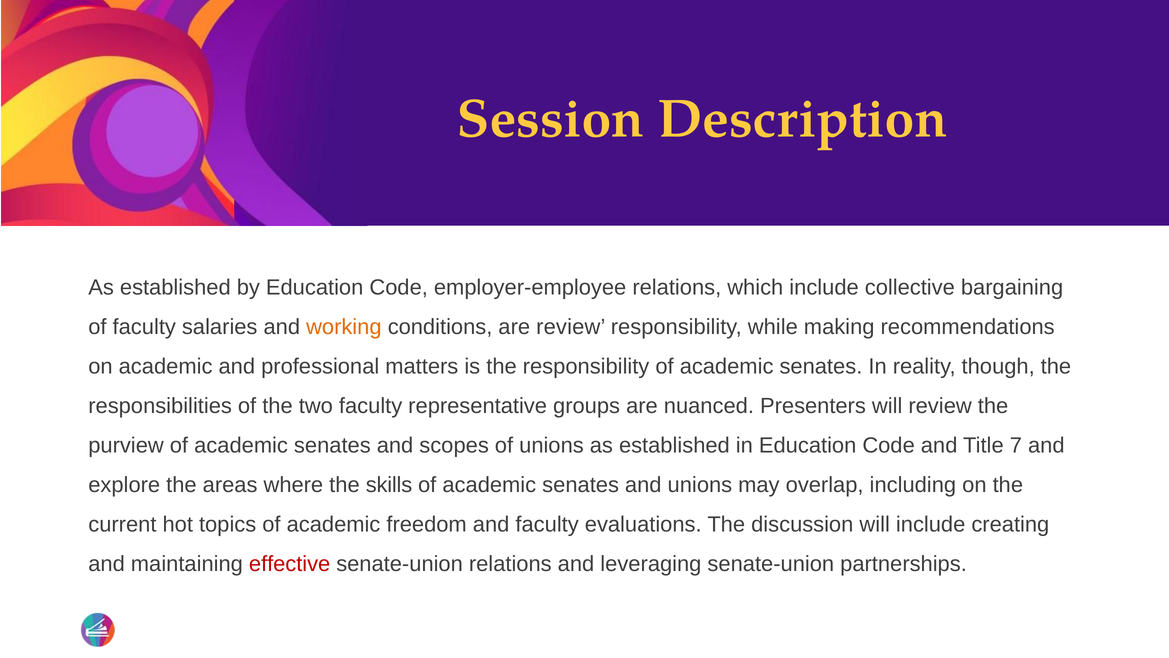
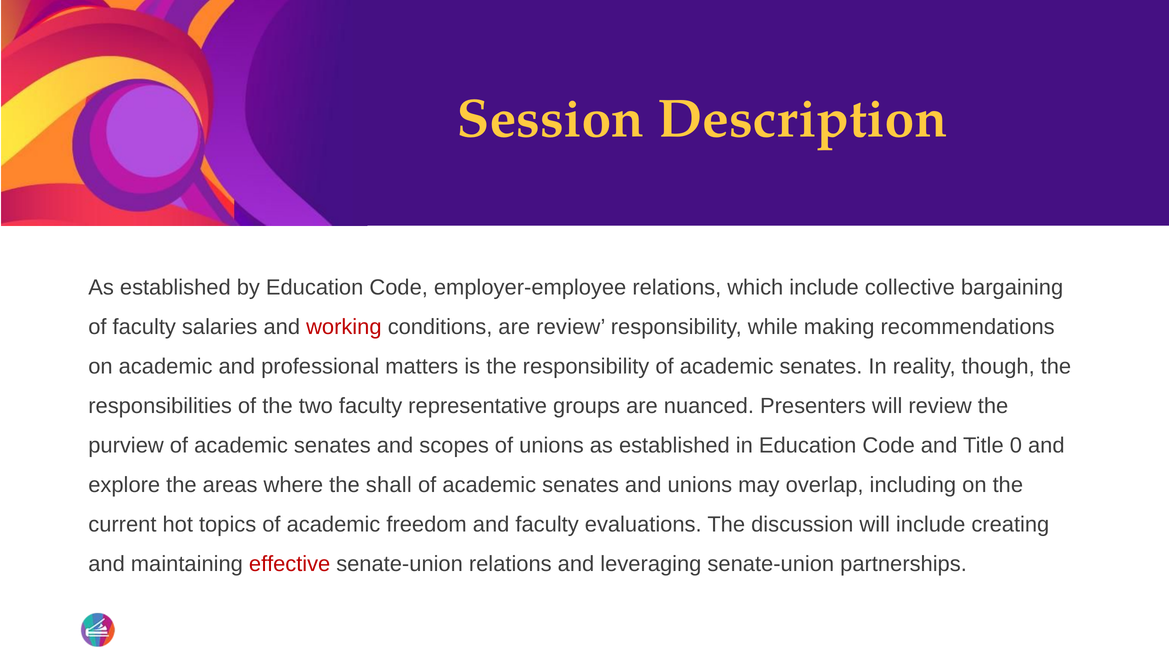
working colour: orange -> red
7: 7 -> 0
skills: skills -> shall
